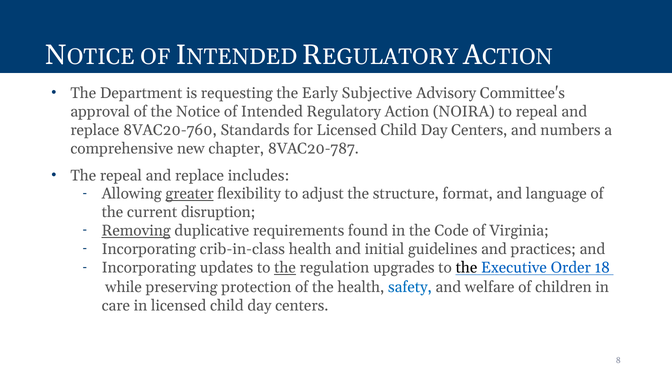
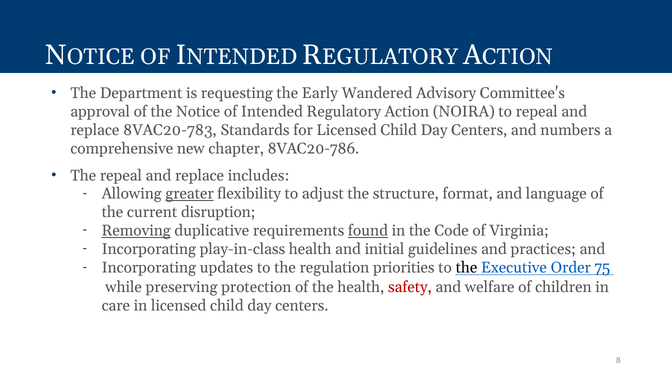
Subjective: Subjective -> Wandered
8VAC20-760: 8VAC20-760 -> 8VAC20-783
8VAC20-787: 8VAC20-787 -> 8VAC20-786
found underline: none -> present
crib-in-class: crib-in-class -> play-in-class
the at (285, 268) underline: present -> none
upgrades: upgrades -> priorities
18: 18 -> 75
safety colour: blue -> red
